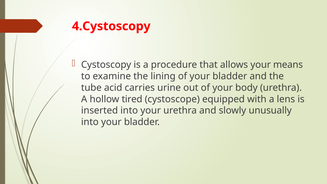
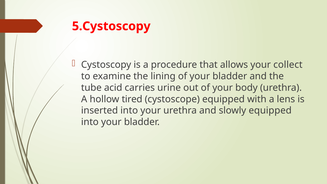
4.Cystoscopy: 4.Cystoscopy -> 5.Cystoscopy
means: means -> collect
slowly unusually: unusually -> equipped
